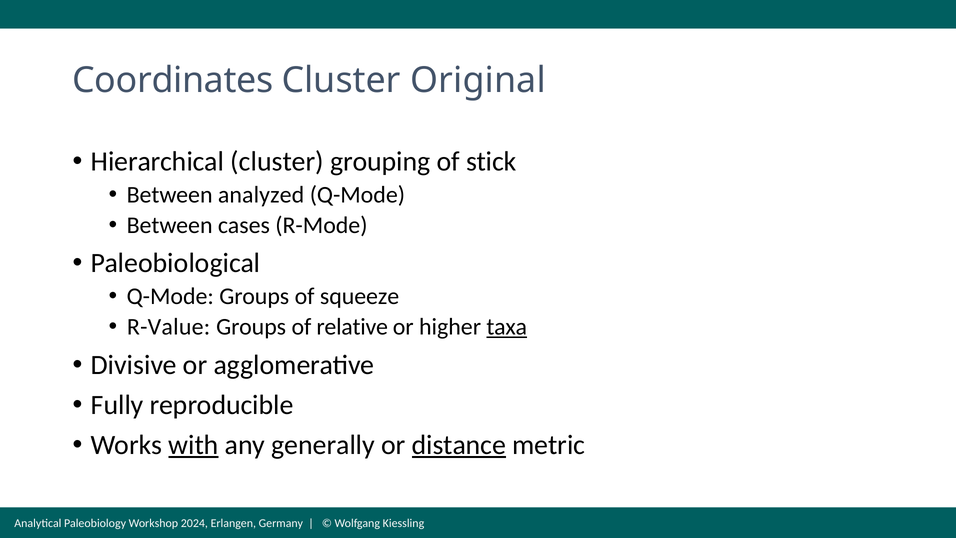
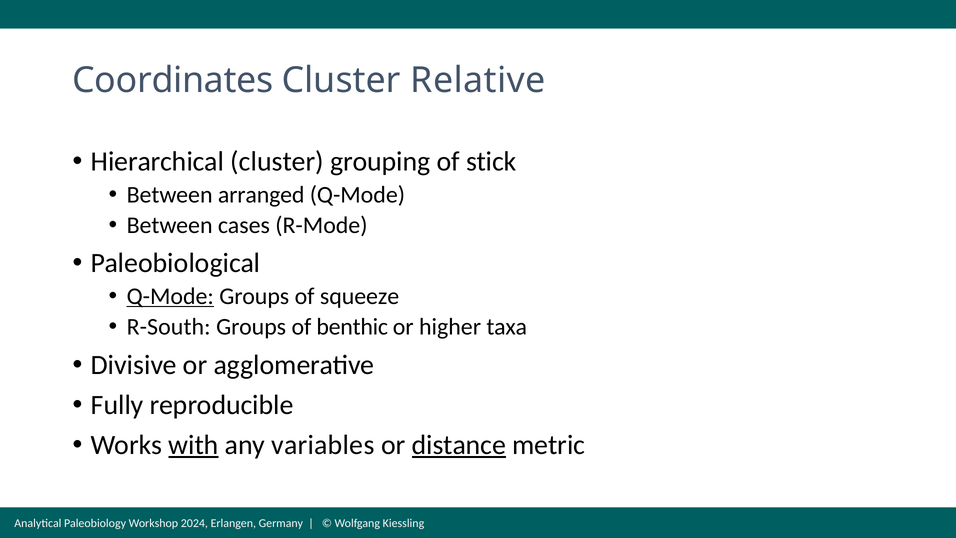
Original: Original -> Relative
analyzed: analyzed -> arranged
Q-Mode at (170, 296) underline: none -> present
R-Value: R-Value -> R-South
relative: relative -> benthic
taxa underline: present -> none
generally: generally -> variables
